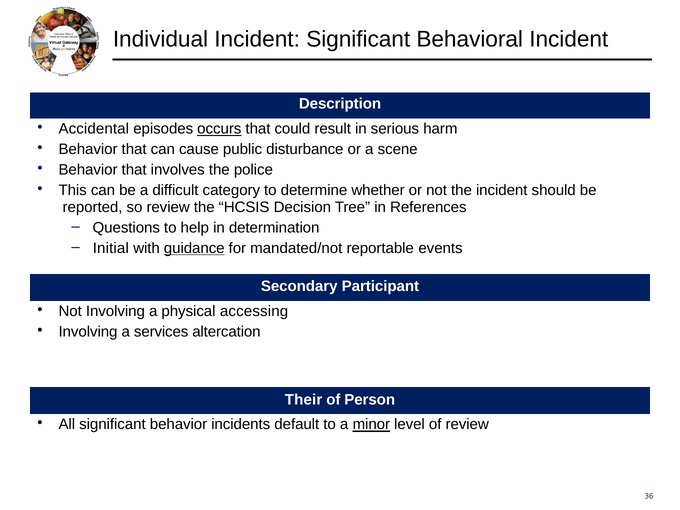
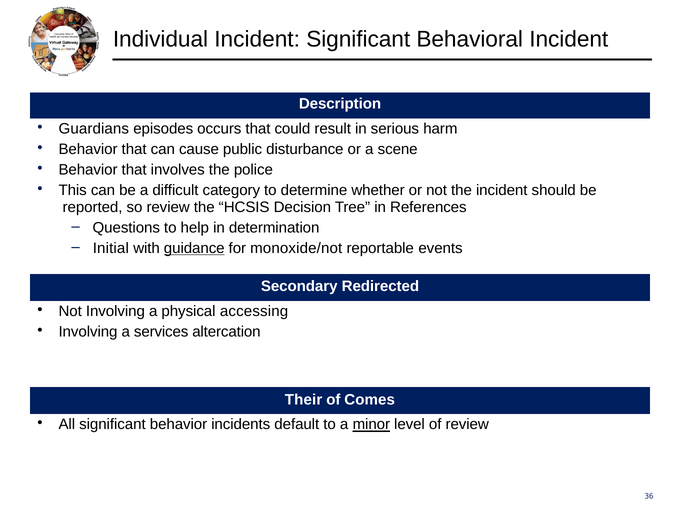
Accidental: Accidental -> Guardians
occurs underline: present -> none
mandated/not: mandated/not -> monoxide/not
Participant: Participant -> Redirected
Person: Person -> Comes
